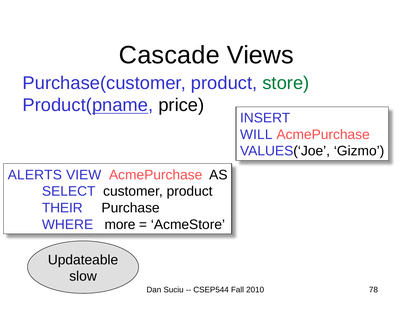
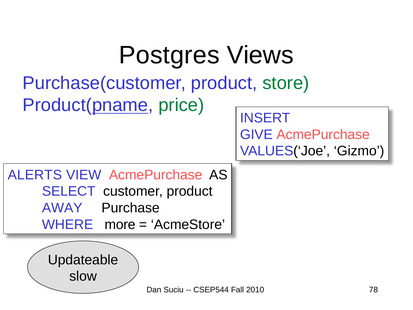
Cascade: Cascade -> Postgres
price colour: black -> green
WILL: WILL -> GIVE
THEIR: THEIR -> AWAY
